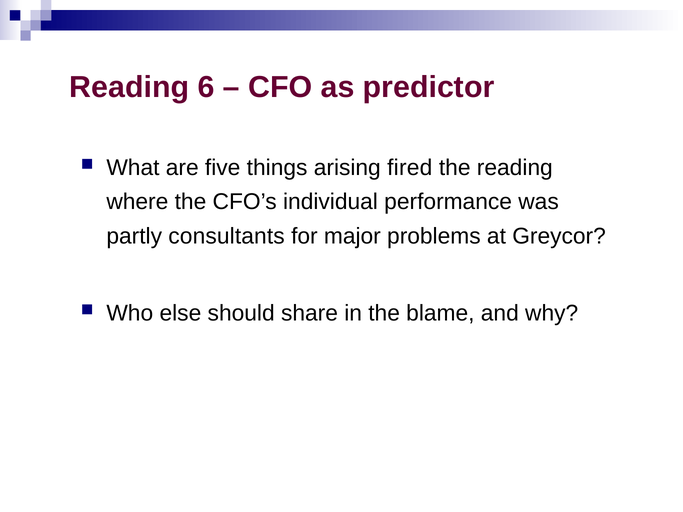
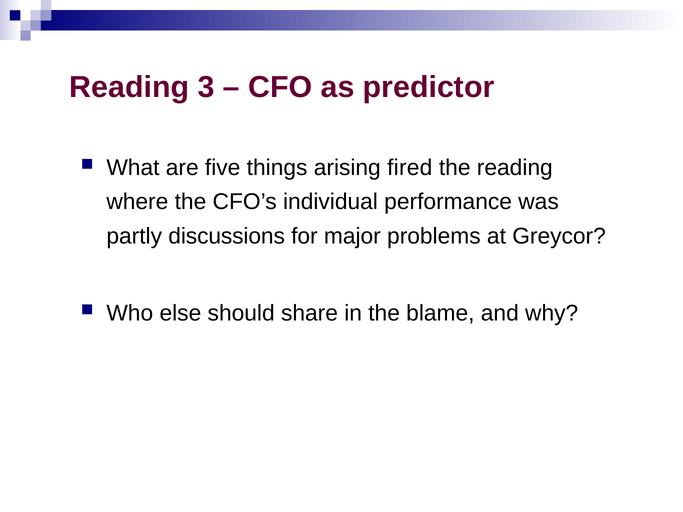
6: 6 -> 3
consultants: consultants -> discussions
